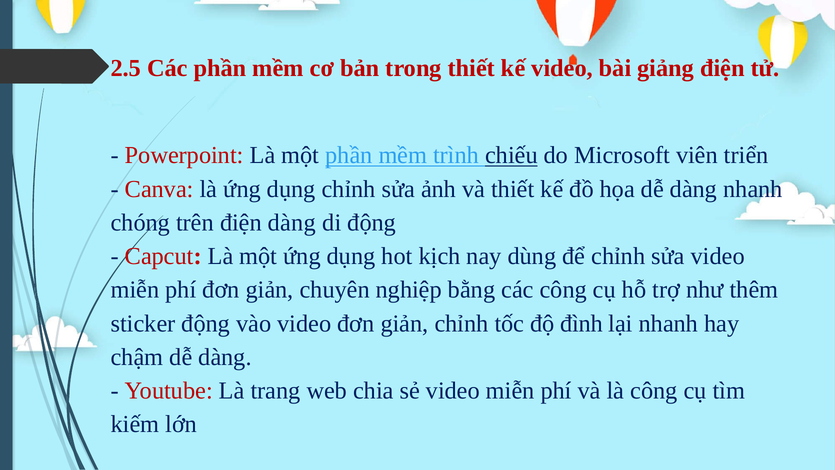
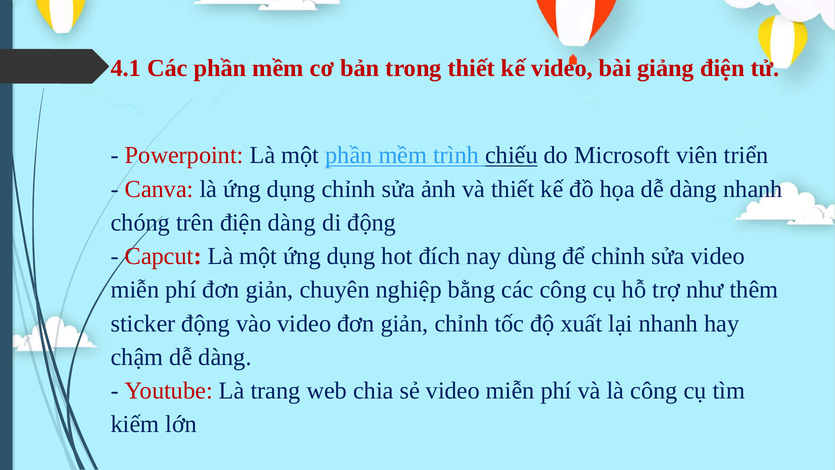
2.5: 2.5 -> 4.1
kịch: kịch -> đích
đình: đình -> xuất
